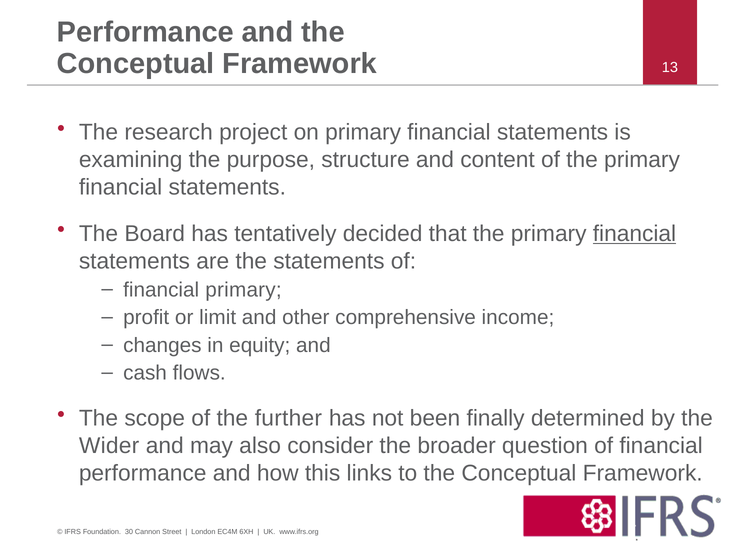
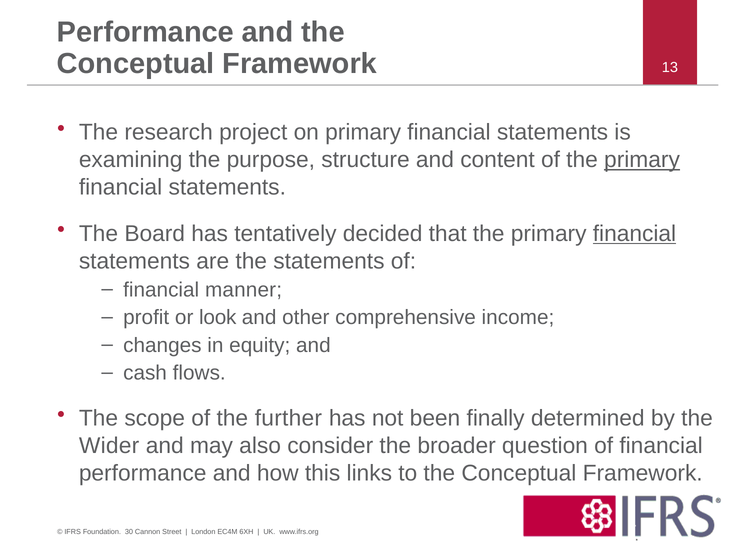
primary at (642, 160) underline: none -> present
financial primary: primary -> manner
limit: limit -> look
